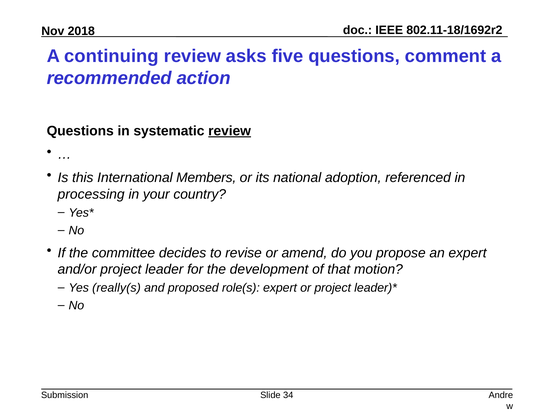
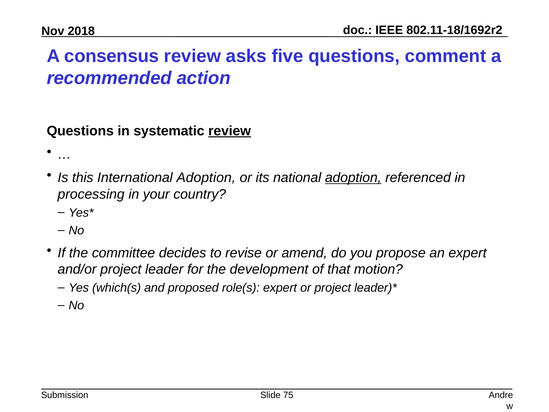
continuing: continuing -> consensus
International Members: Members -> Adoption
adoption at (353, 178) underline: none -> present
really(s: really(s -> which(s
34: 34 -> 75
